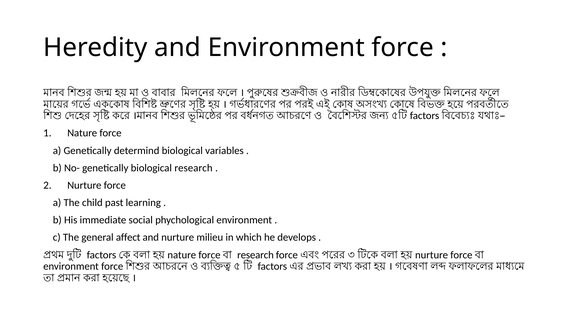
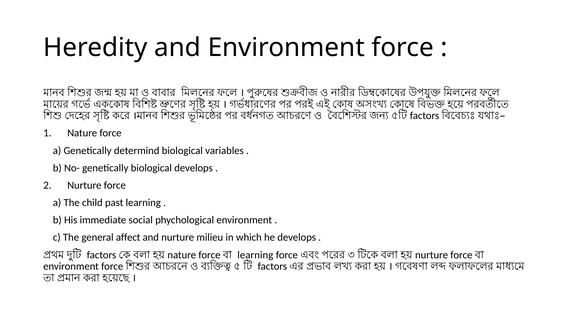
biological research: research -> develops
research at (255, 255): research -> learning
